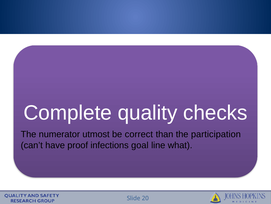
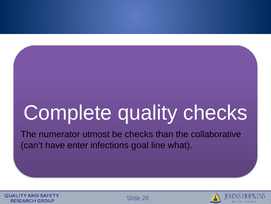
be correct: correct -> checks
participation: participation -> collaborative
proof: proof -> enter
